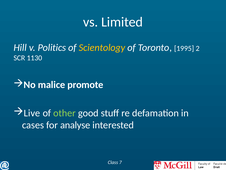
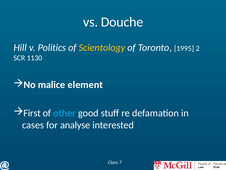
Limited: Limited -> Douche
promote: promote -> element
Live: Live -> First
other colour: light green -> light blue
